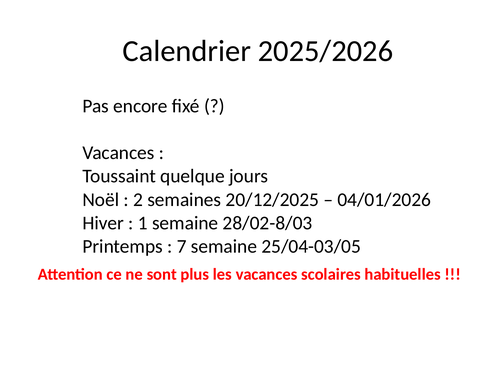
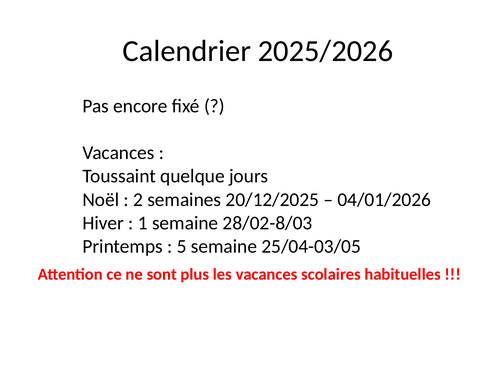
7: 7 -> 5
